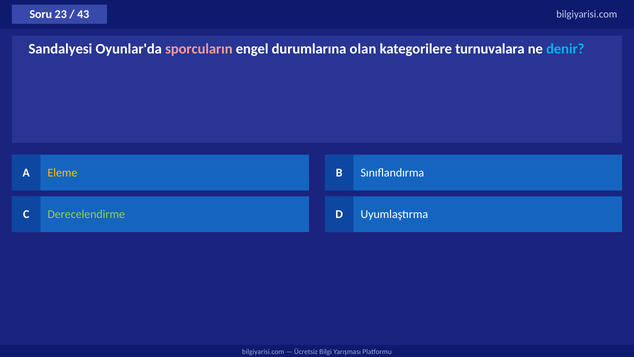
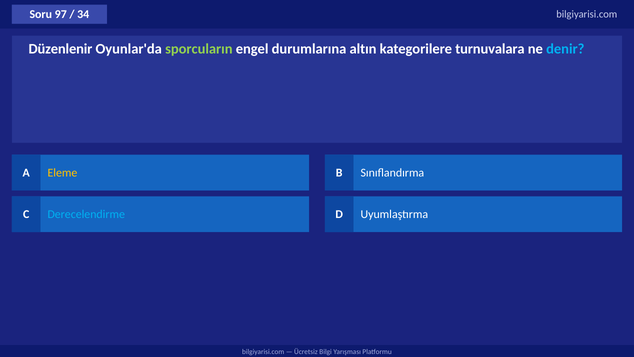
23: 23 -> 97
43: 43 -> 34
Sandalyesi: Sandalyesi -> Düzenlenir
sporcuların colour: pink -> light green
olan: olan -> altın
Derecelendirme colour: light green -> light blue
